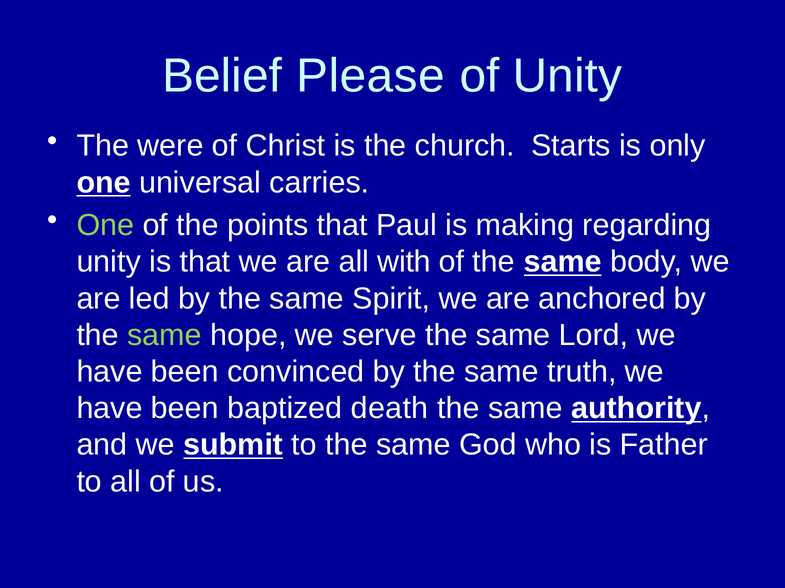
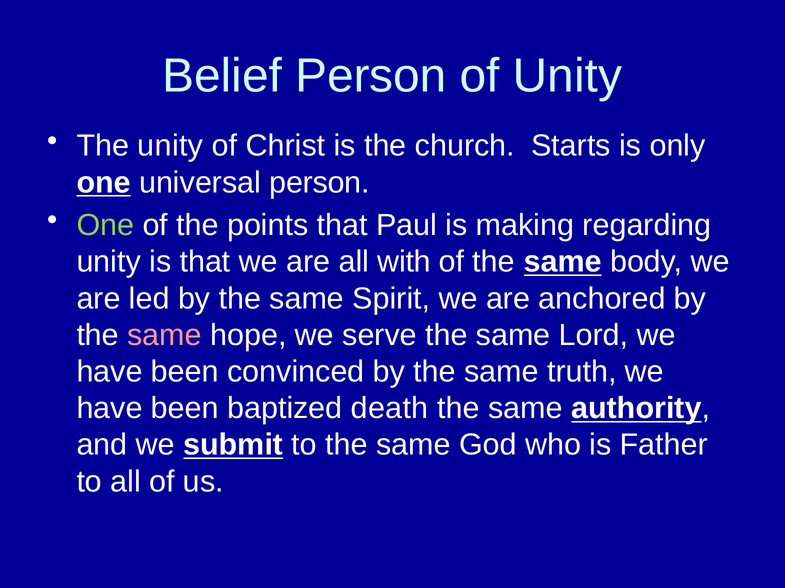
Belief Please: Please -> Person
The were: were -> unity
universal carries: carries -> person
same at (165, 335) colour: light green -> pink
